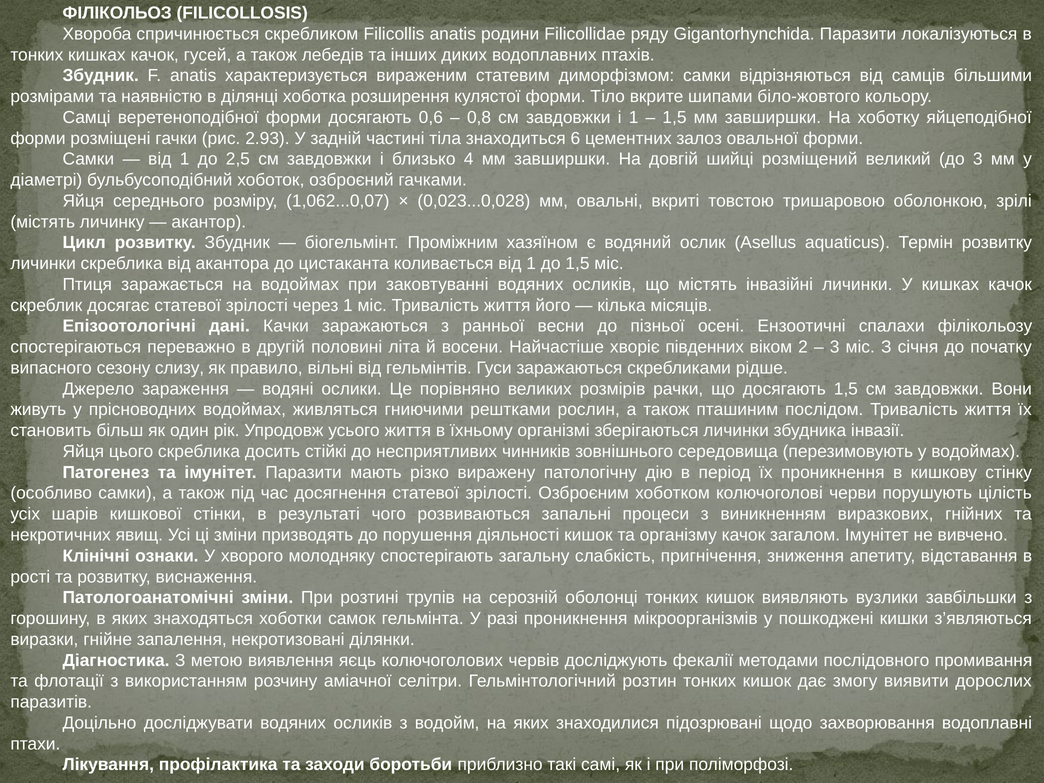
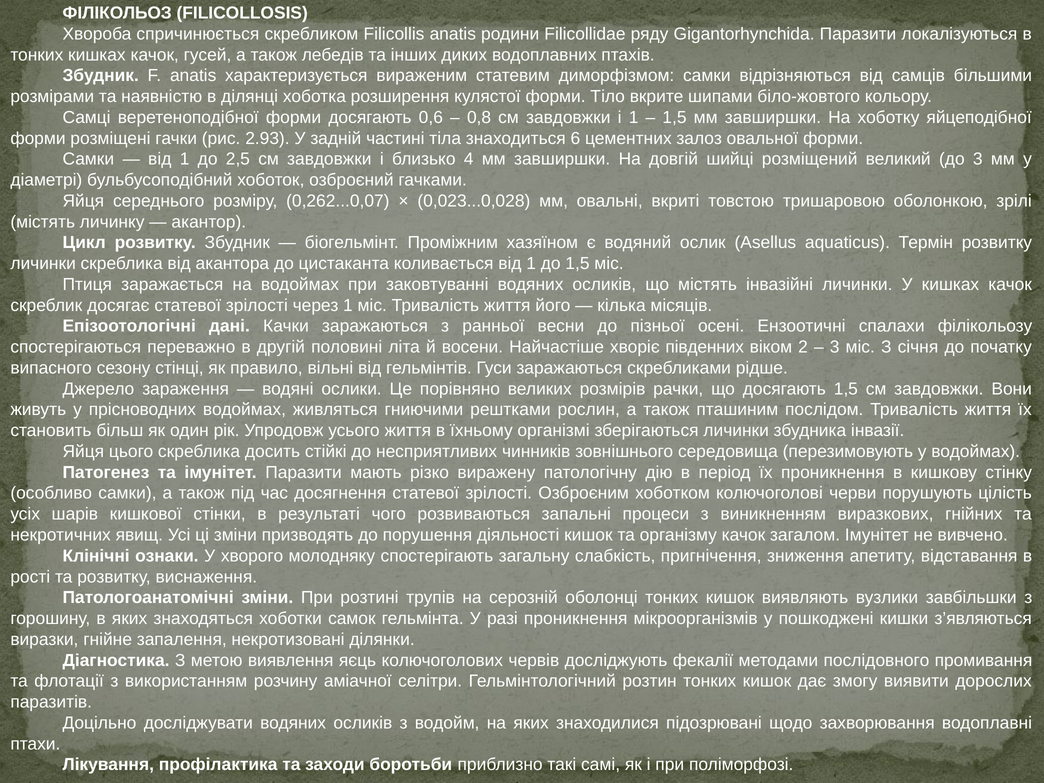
1,062...0,07: 1,062...0,07 -> 0,262...0,07
слизу: слизу -> стінці
